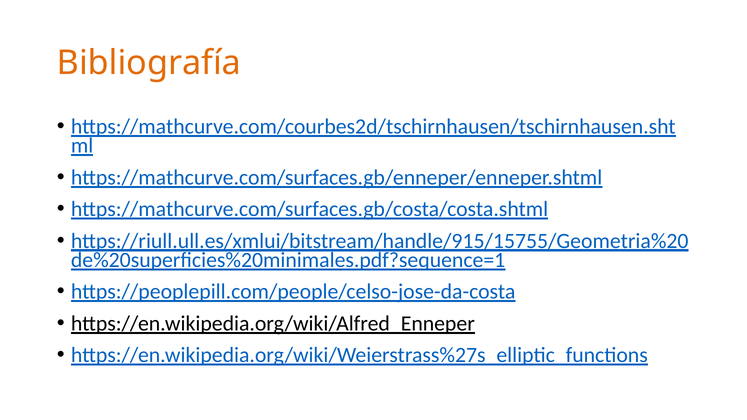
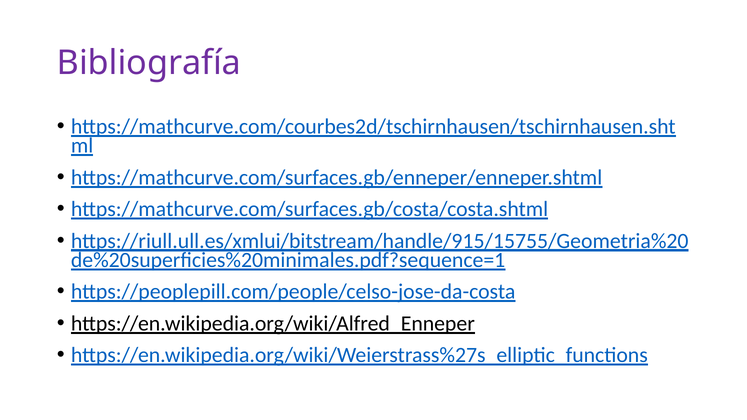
Bibliografía colour: orange -> purple
